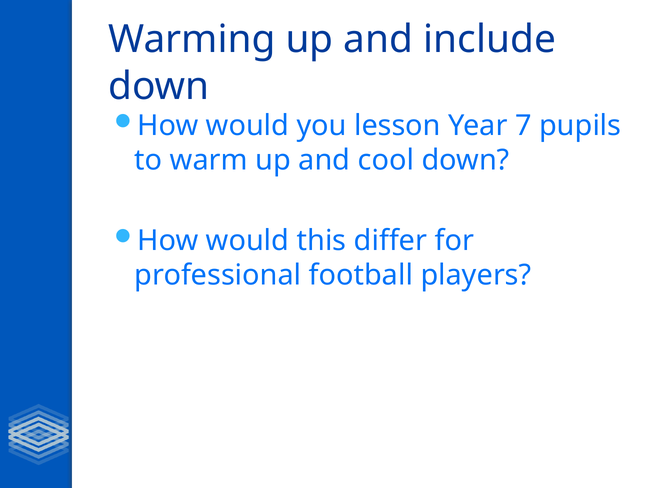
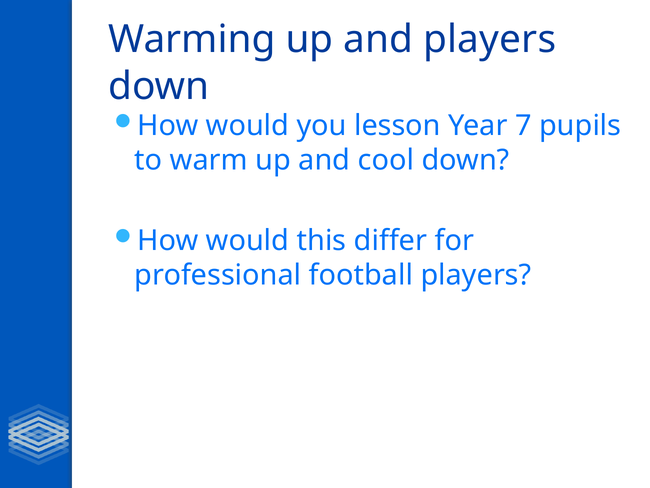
and include: include -> players
